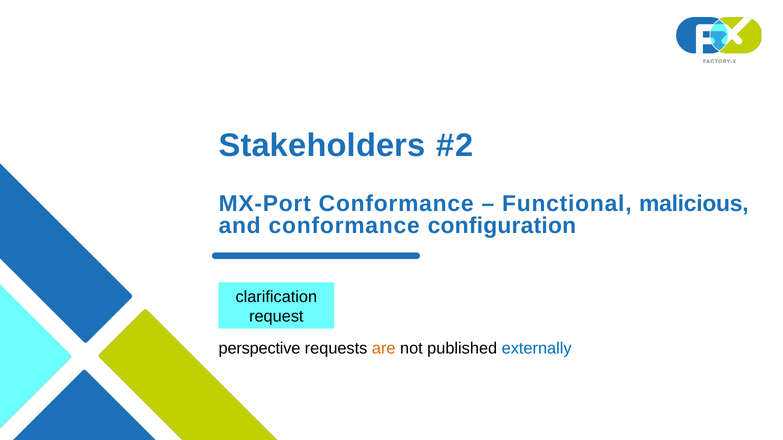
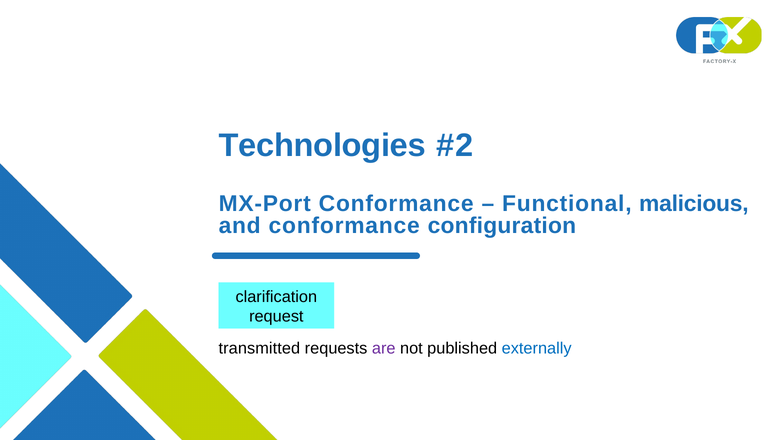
Stakeholders: Stakeholders -> Technologies
perspective: perspective -> transmitted
are colour: orange -> purple
